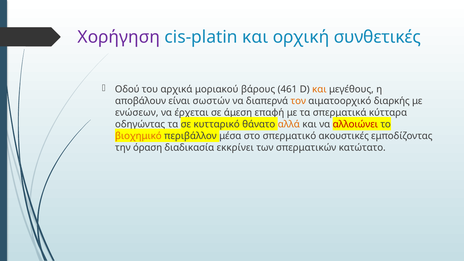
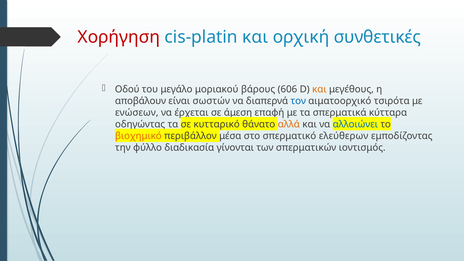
Χορήγηση colour: purple -> red
αρχικά: αρχικά -> μεγάλο
461: 461 -> 606
τον colour: orange -> blue
διαρκής: διαρκής -> τσιρότα
αλλοιώνει colour: red -> blue
ακουστικές: ακουστικές -> ελεύθερων
όραση: όραση -> φύλλο
εκκρίνει: εκκρίνει -> γίνονται
κατώτατο: κατώτατο -> ιοντισμός
